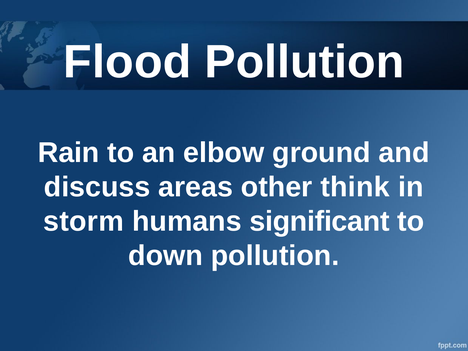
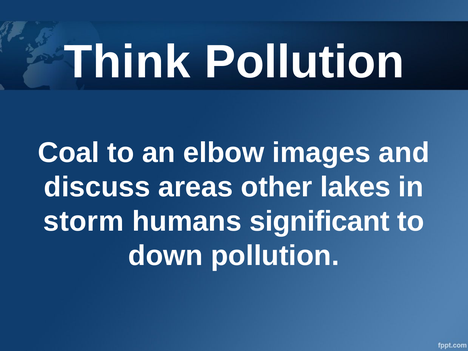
Flood: Flood -> Think
Rain: Rain -> Coal
ground: ground -> images
think: think -> lakes
